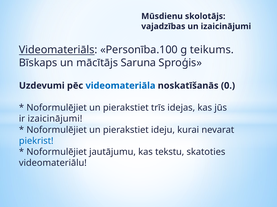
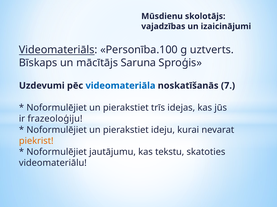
teikums: teikums -> uztverts
0: 0 -> 7
ir izaicinājumi: izaicinājumi -> frazeoloģiju
piekrist colour: blue -> orange
